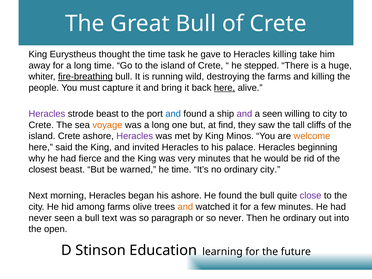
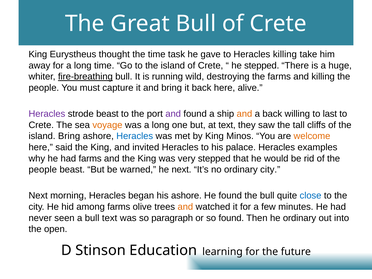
here at (225, 88) underline: present -> none
and at (173, 114) colour: blue -> purple
and at (244, 114) colour: purple -> orange
a seen: seen -> back
to city: city -> last
at find: find -> text
island Crete: Crete -> Bring
Heracles at (135, 136) colour: purple -> blue
beginning: beginning -> examples
had fierce: fierce -> farms
very minutes: minutes -> stepped
closest at (43, 170): closest -> people
he time: time -> next
close colour: purple -> blue
so never: never -> found
